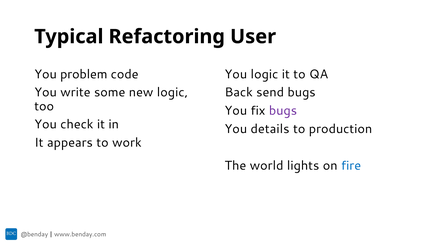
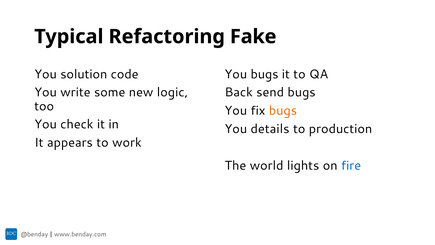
User: User -> Fake
problem: problem -> solution
You logic: logic -> bugs
bugs at (283, 111) colour: purple -> orange
